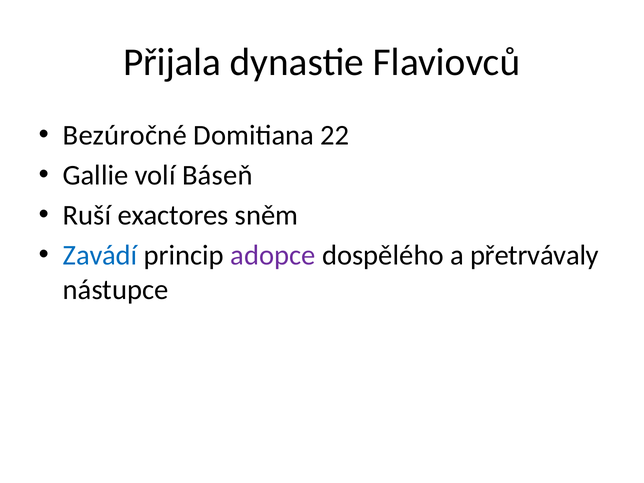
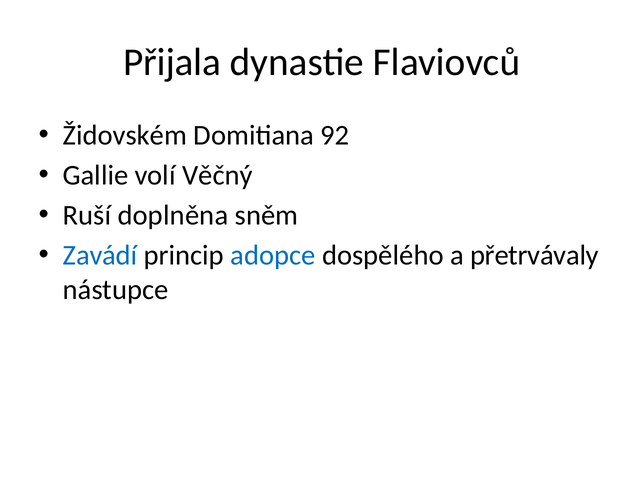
Bezúročné: Bezúročné -> Židovském
22: 22 -> 92
Báseň: Báseň -> Věčný
exactores: exactores -> doplněna
adopce colour: purple -> blue
